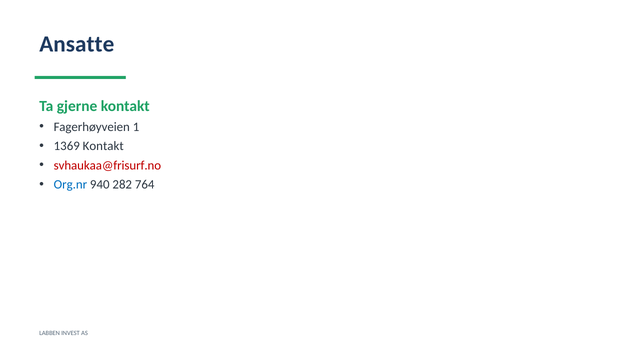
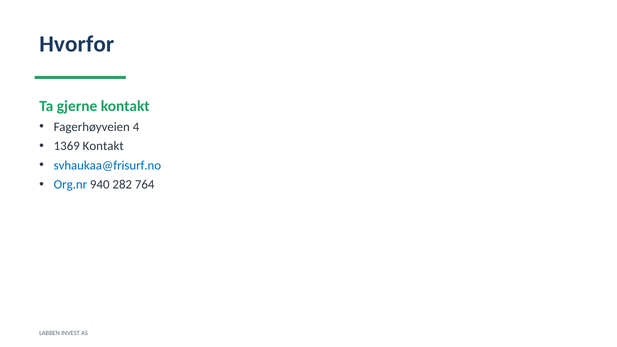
Ansatte: Ansatte -> Hvorfor
1: 1 -> 4
svhaukaa@frisurf.no colour: red -> blue
